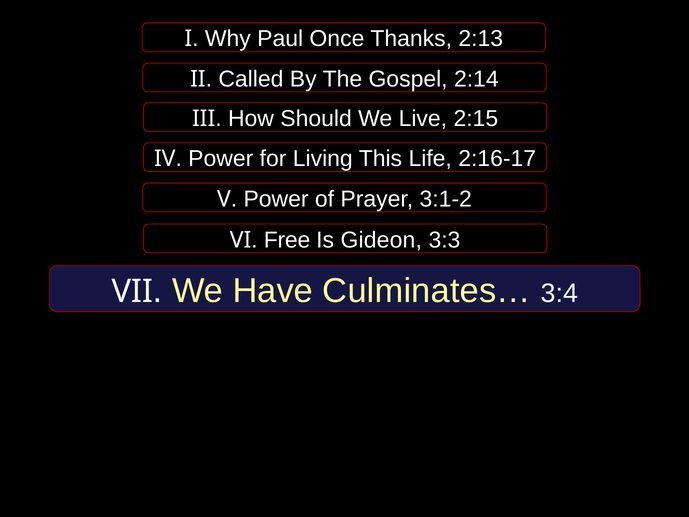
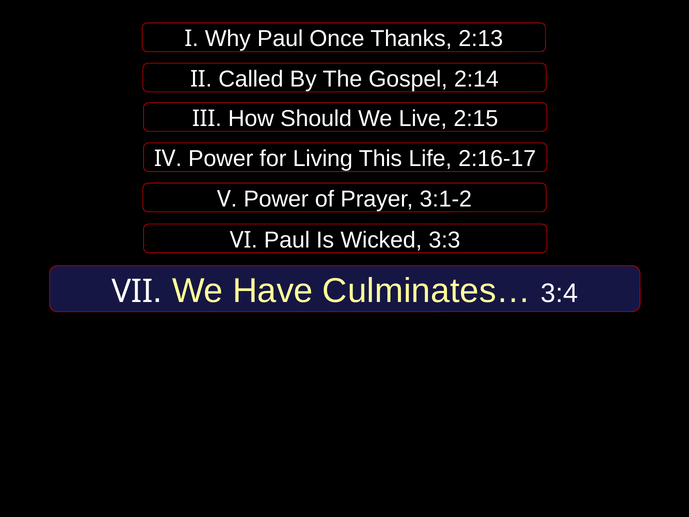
Free at (287, 240): Free -> Paul
Gideon: Gideon -> Wicked
